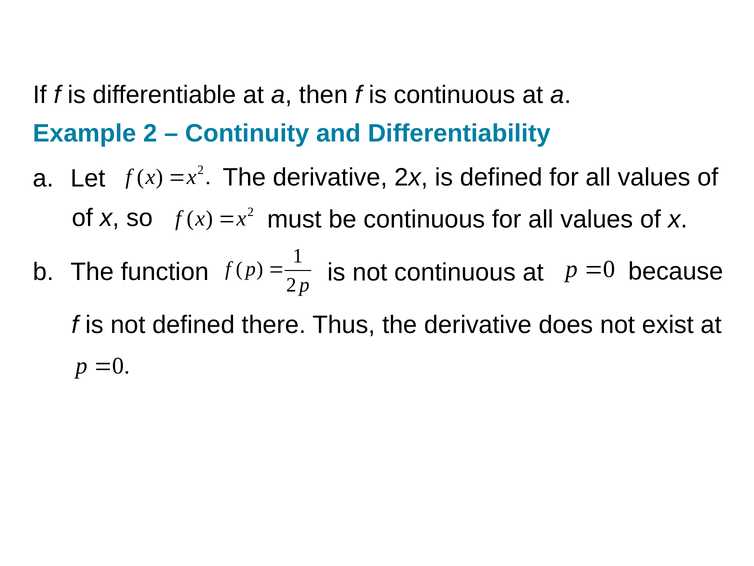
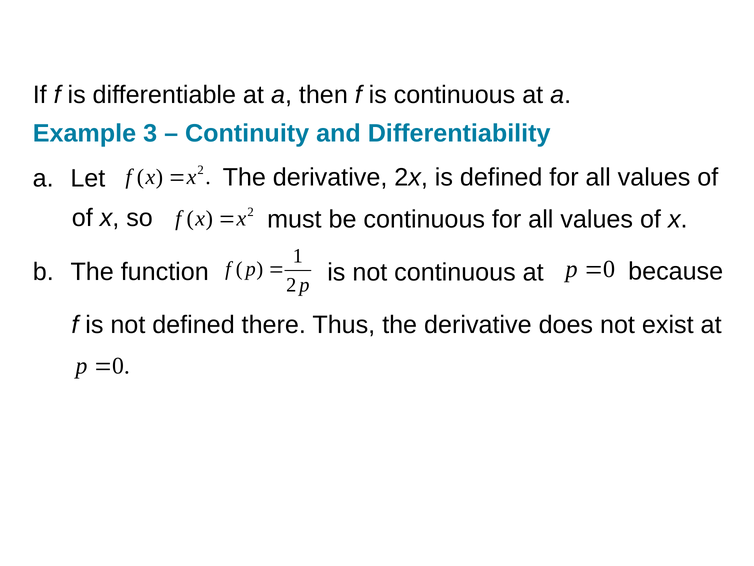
Example 2: 2 -> 3
